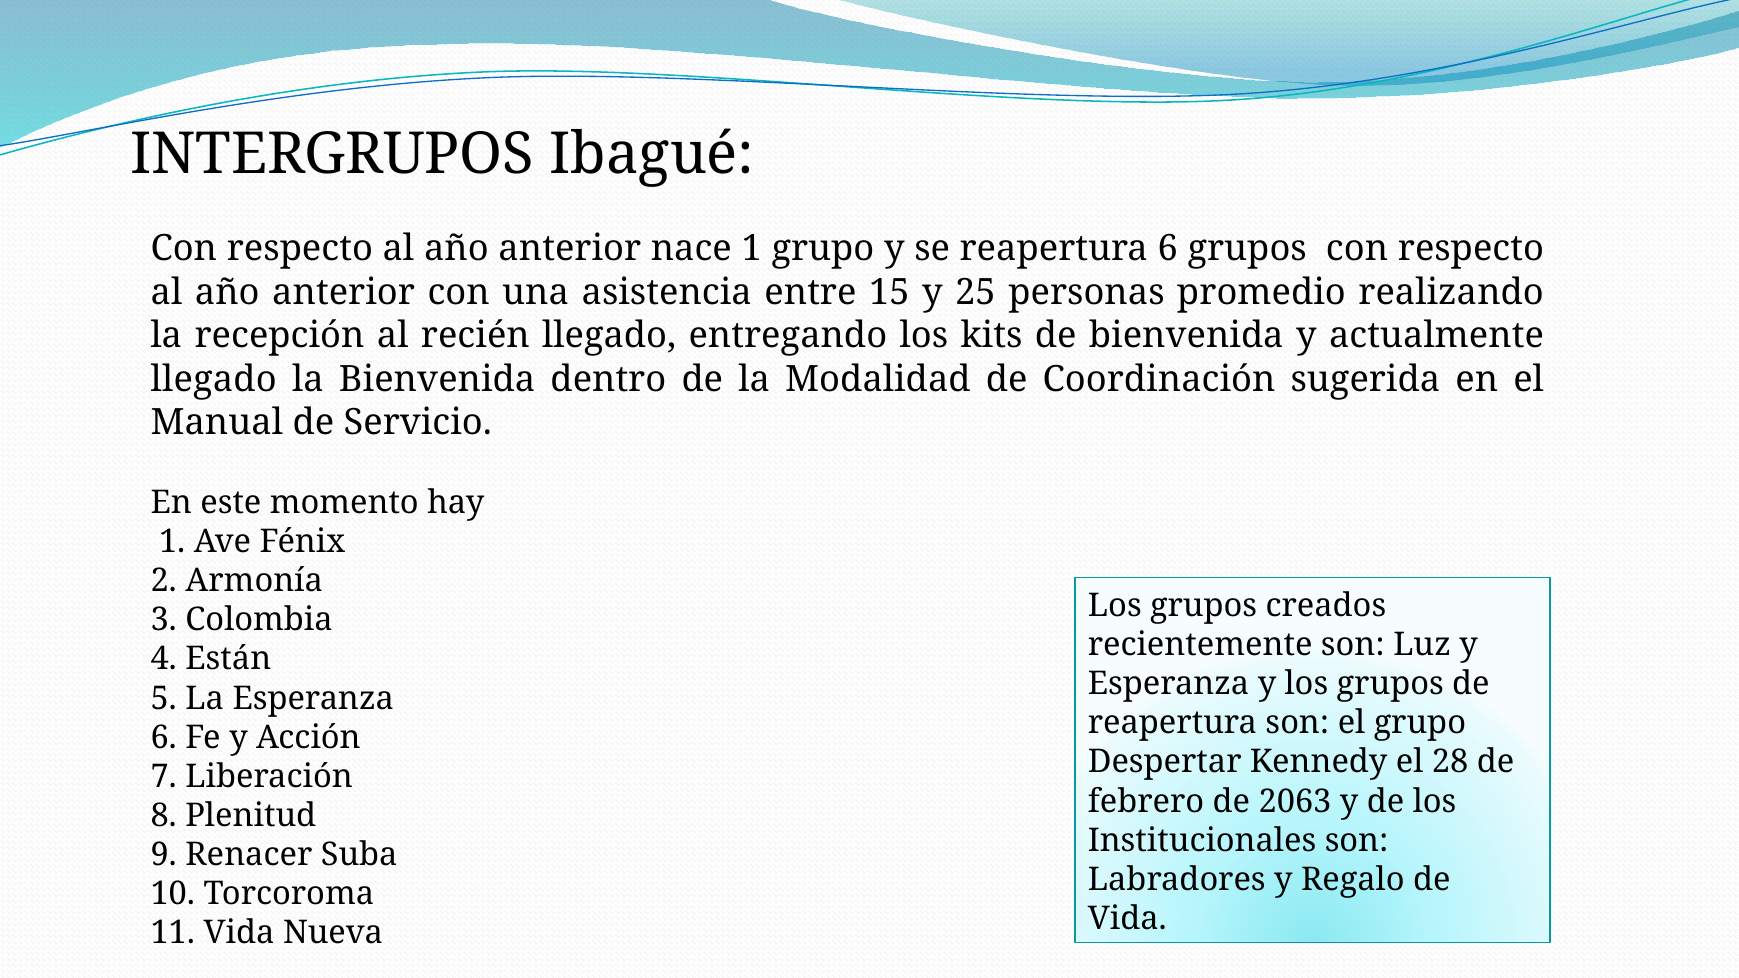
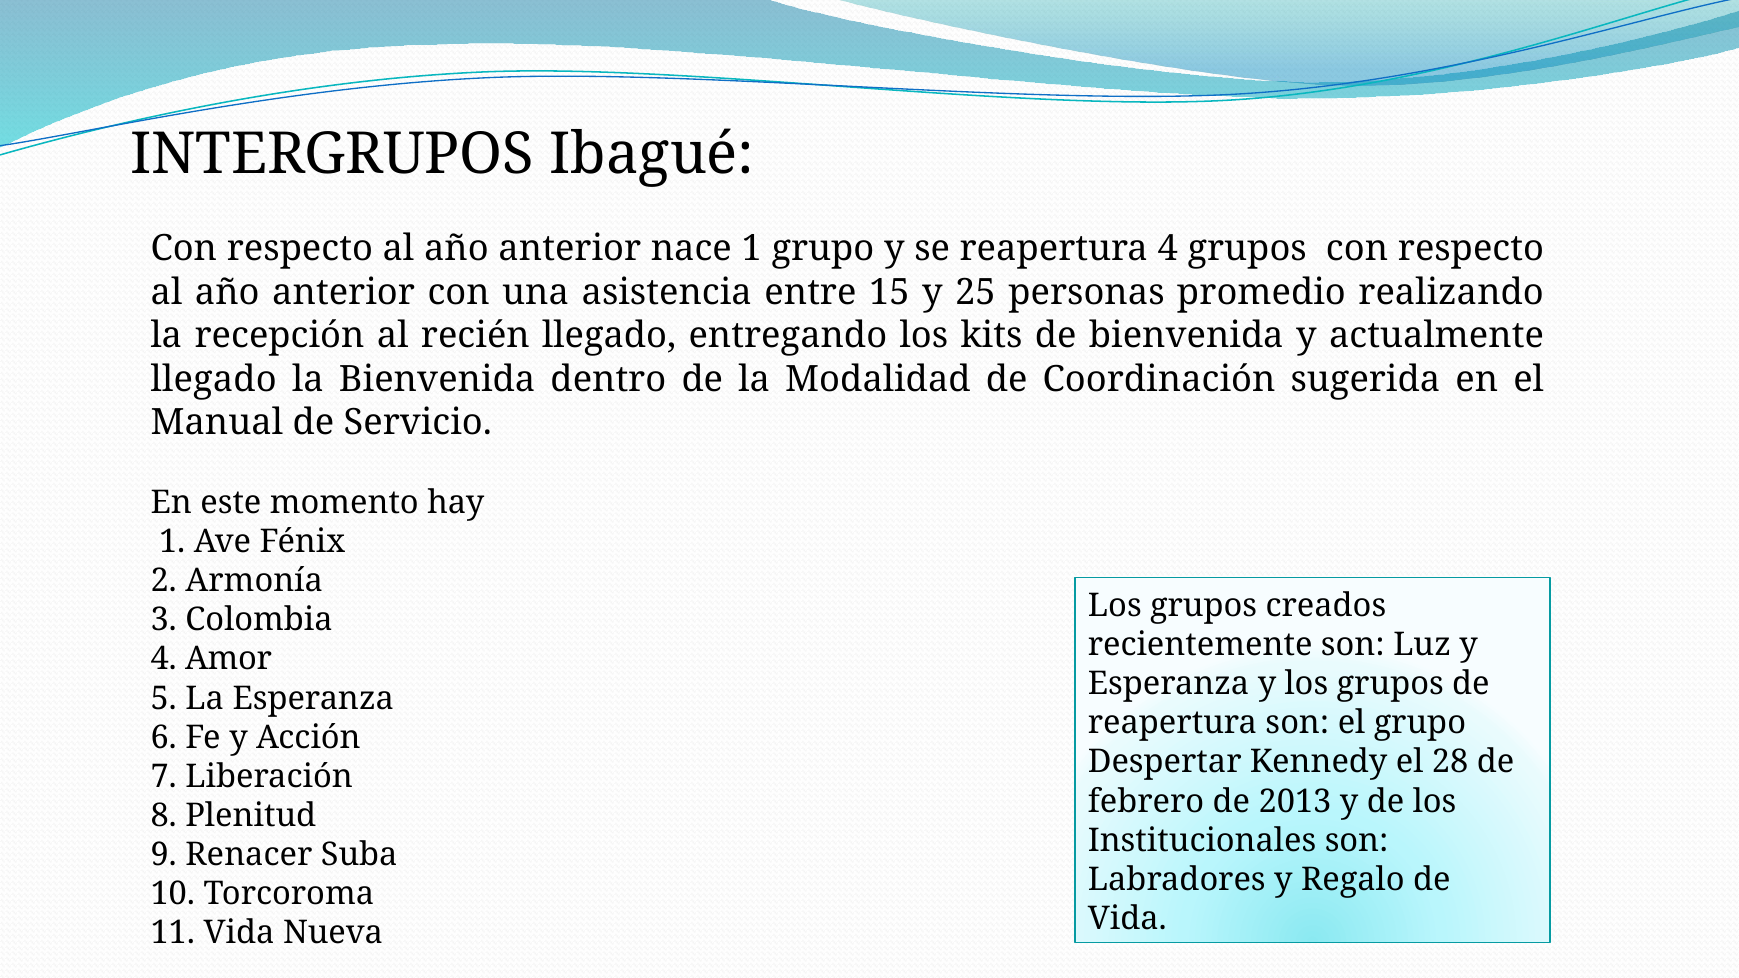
reapertura 6: 6 -> 4
Están: Están -> Amor
2063: 2063 -> 2013
